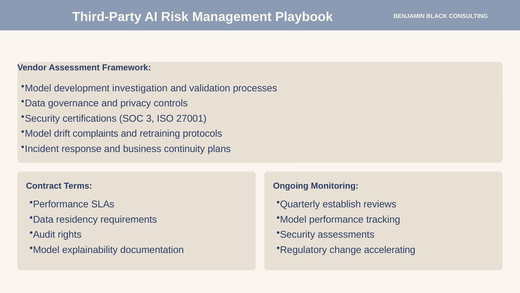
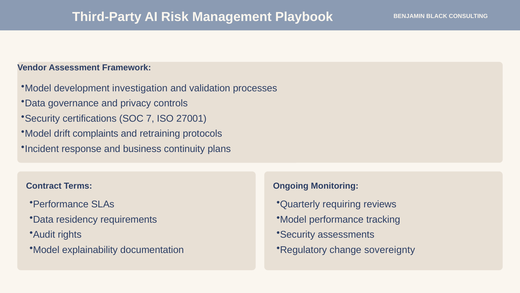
3: 3 -> 7
establish: establish -> requiring
accelerating: accelerating -> sovereignty
